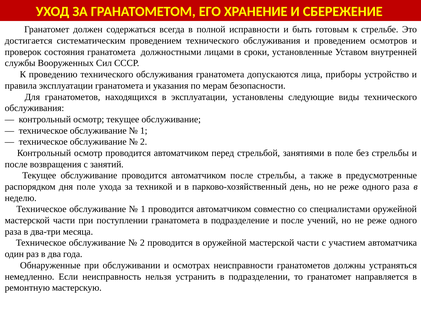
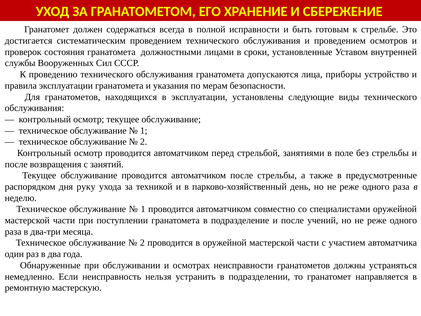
дня поле: поле -> руку
